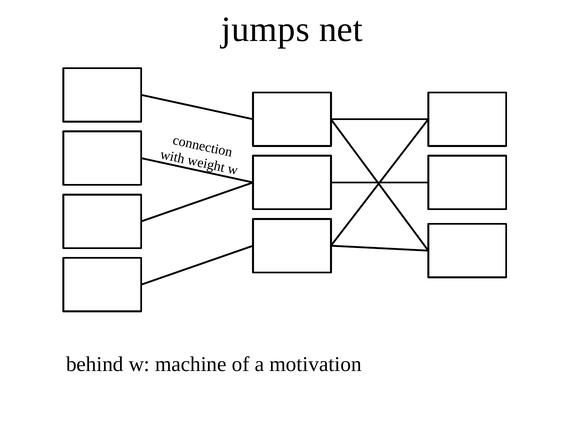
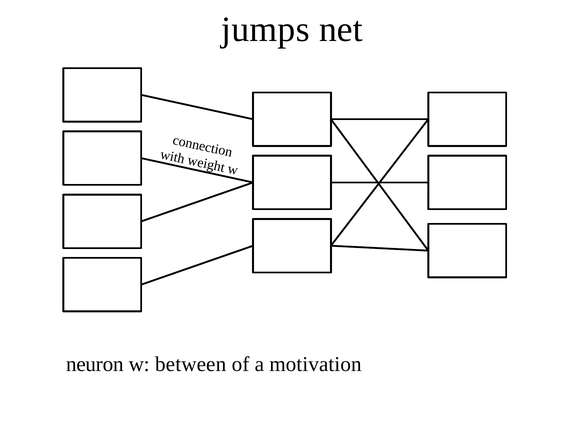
behind: behind -> neuron
machine: machine -> between
